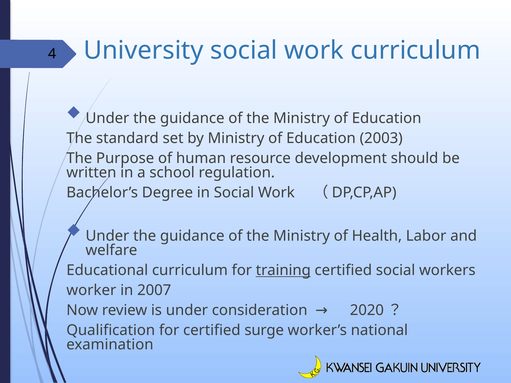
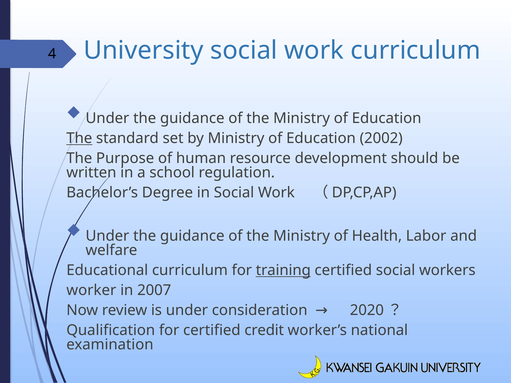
The at (79, 138) underline: none -> present
2003: 2003 -> 2002
surge: surge -> credit
